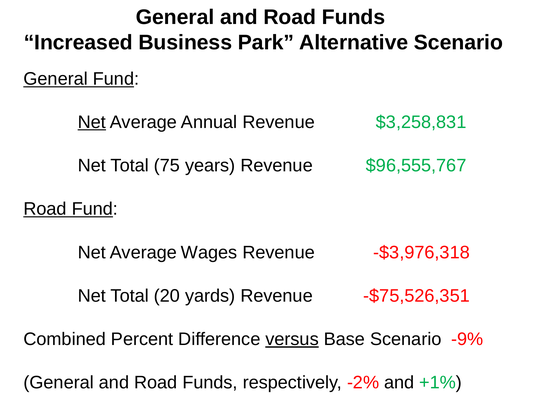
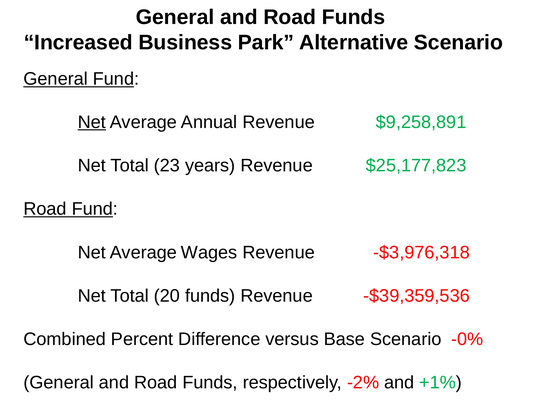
$3,258,831: $3,258,831 -> $9,258,891
75: 75 -> 23
$96,555,767: $96,555,767 -> $25,177,823
20 yards: yards -> funds
-$75,526,351: -$75,526,351 -> -$39,359,536
versus underline: present -> none
-9%: -9% -> -0%
